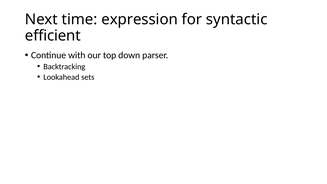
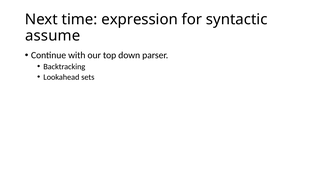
efficient: efficient -> assume
